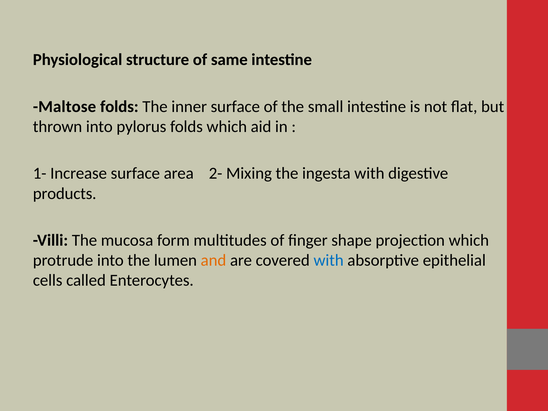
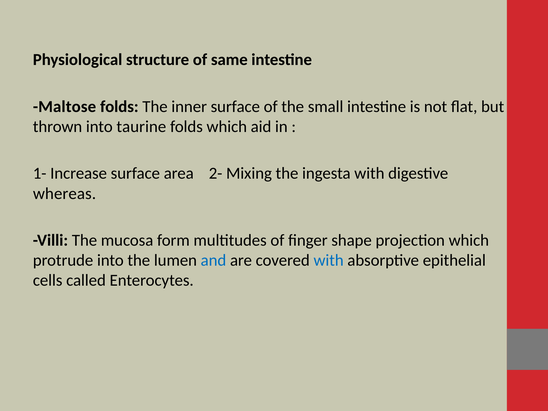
pylorus: pylorus -> taurine
products: products -> whereas
and colour: orange -> blue
